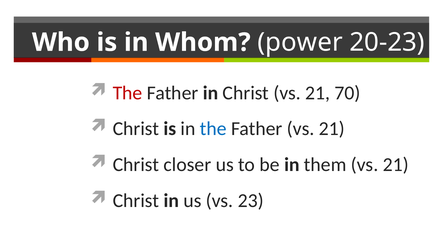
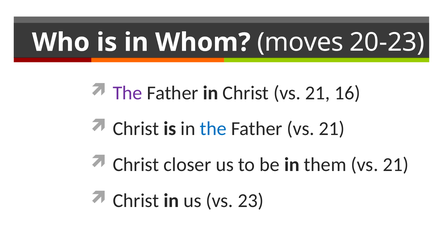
power: power -> moves
The at (128, 93) colour: red -> purple
70: 70 -> 16
